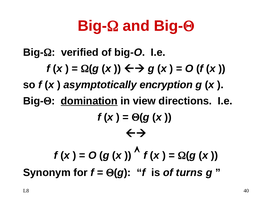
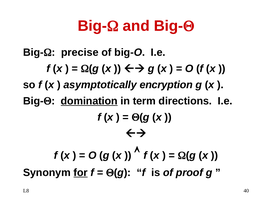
verified: verified -> precise
view: view -> term
for underline: none -> present
turns: turns -> proof
